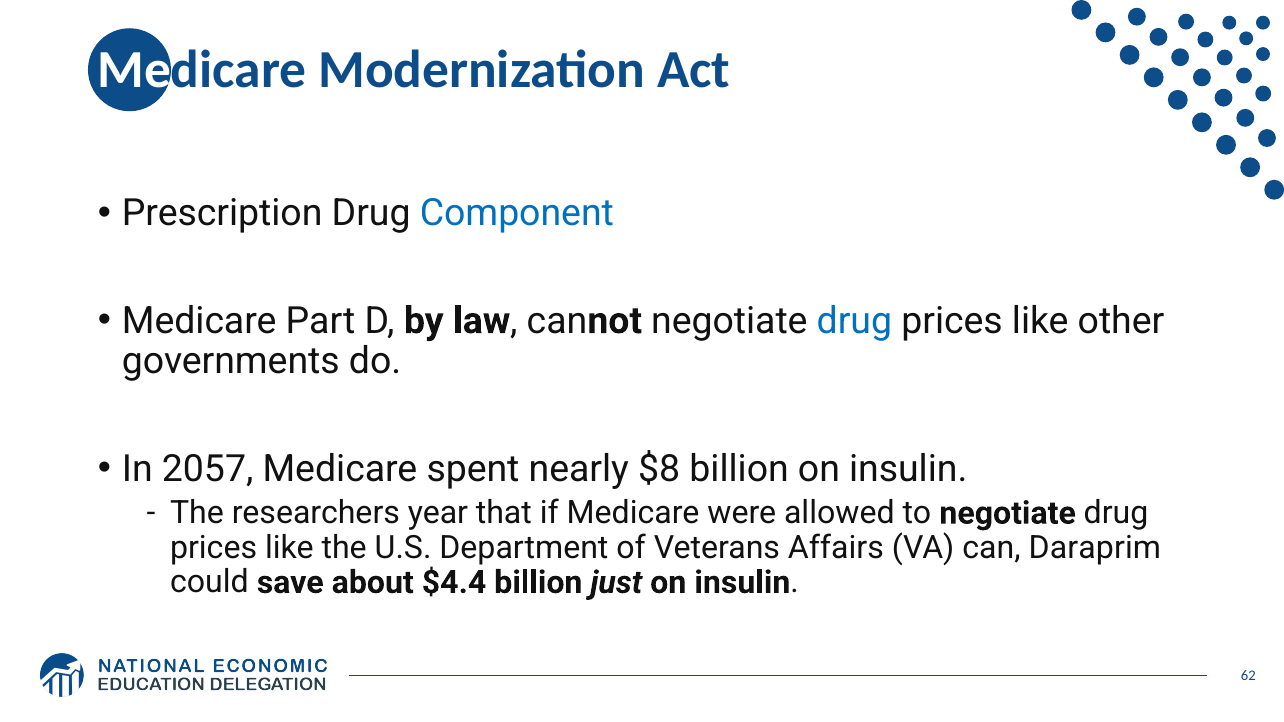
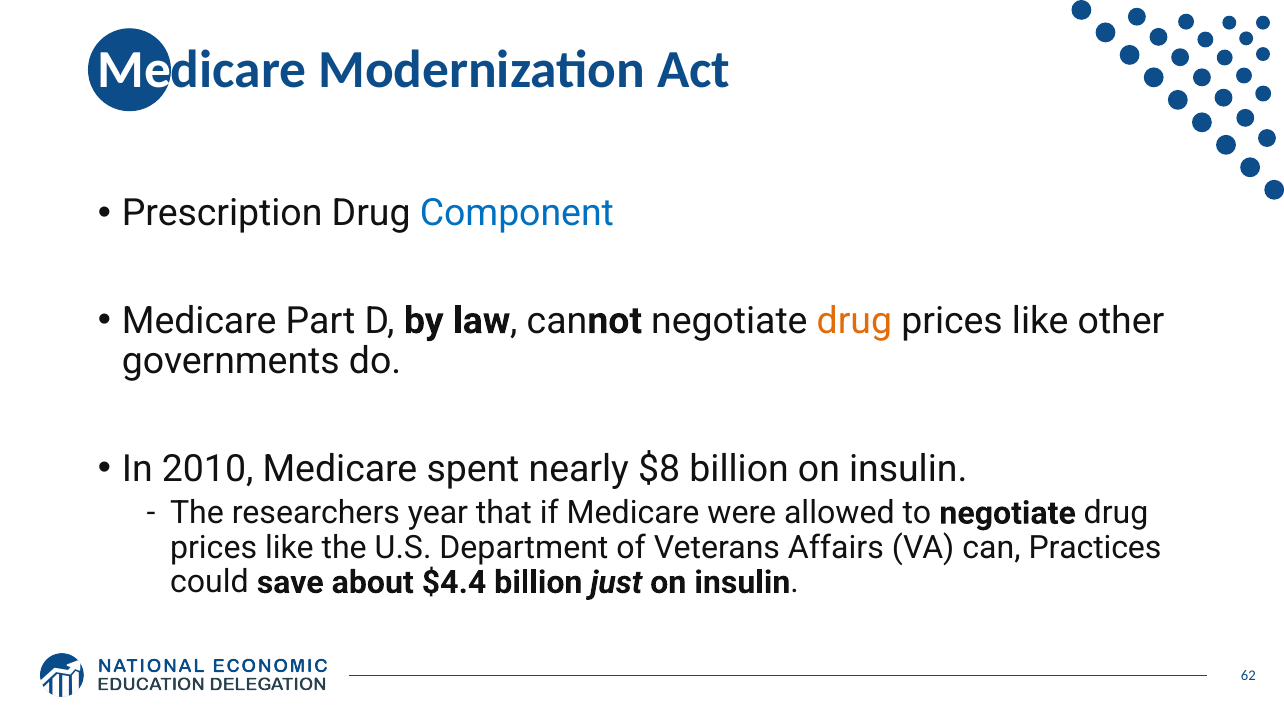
drug at (854, 321) colour: blue -> orange
2057: 2057 -> 2010
Daraprim: Daraprim -> Practices
